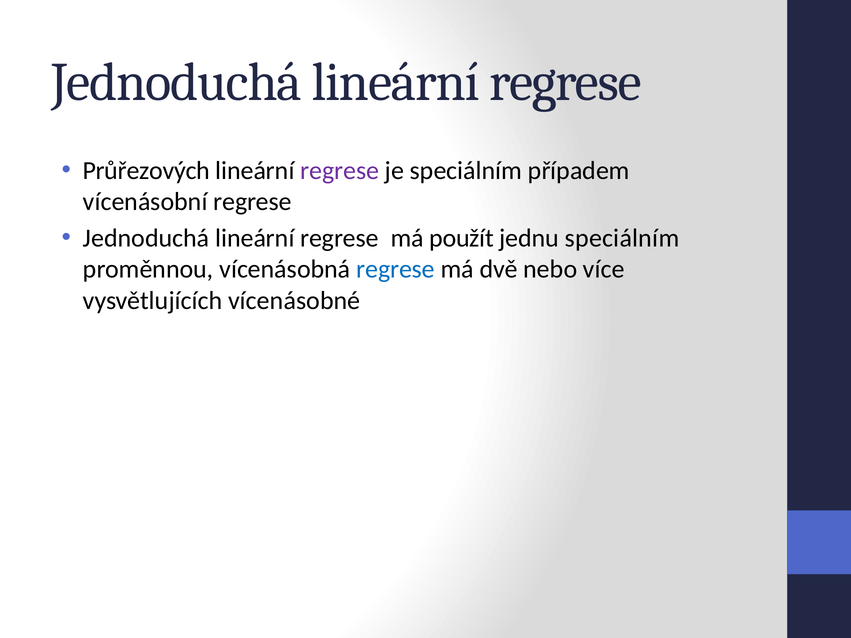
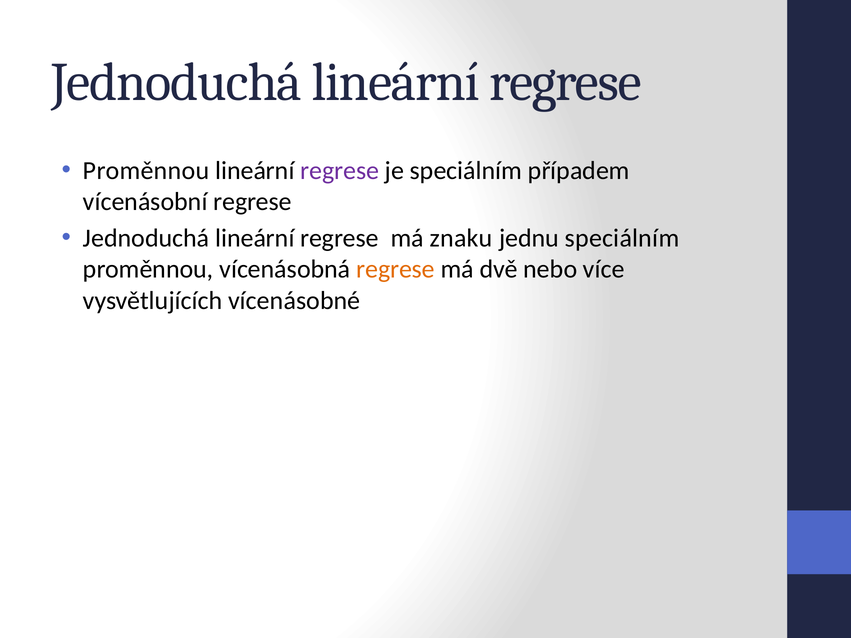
Průřezových at (146, 171): Průřezových -> Proměnnou
použít: použít -> znaku
regrese at (396, 269) colour: blue -> orange
